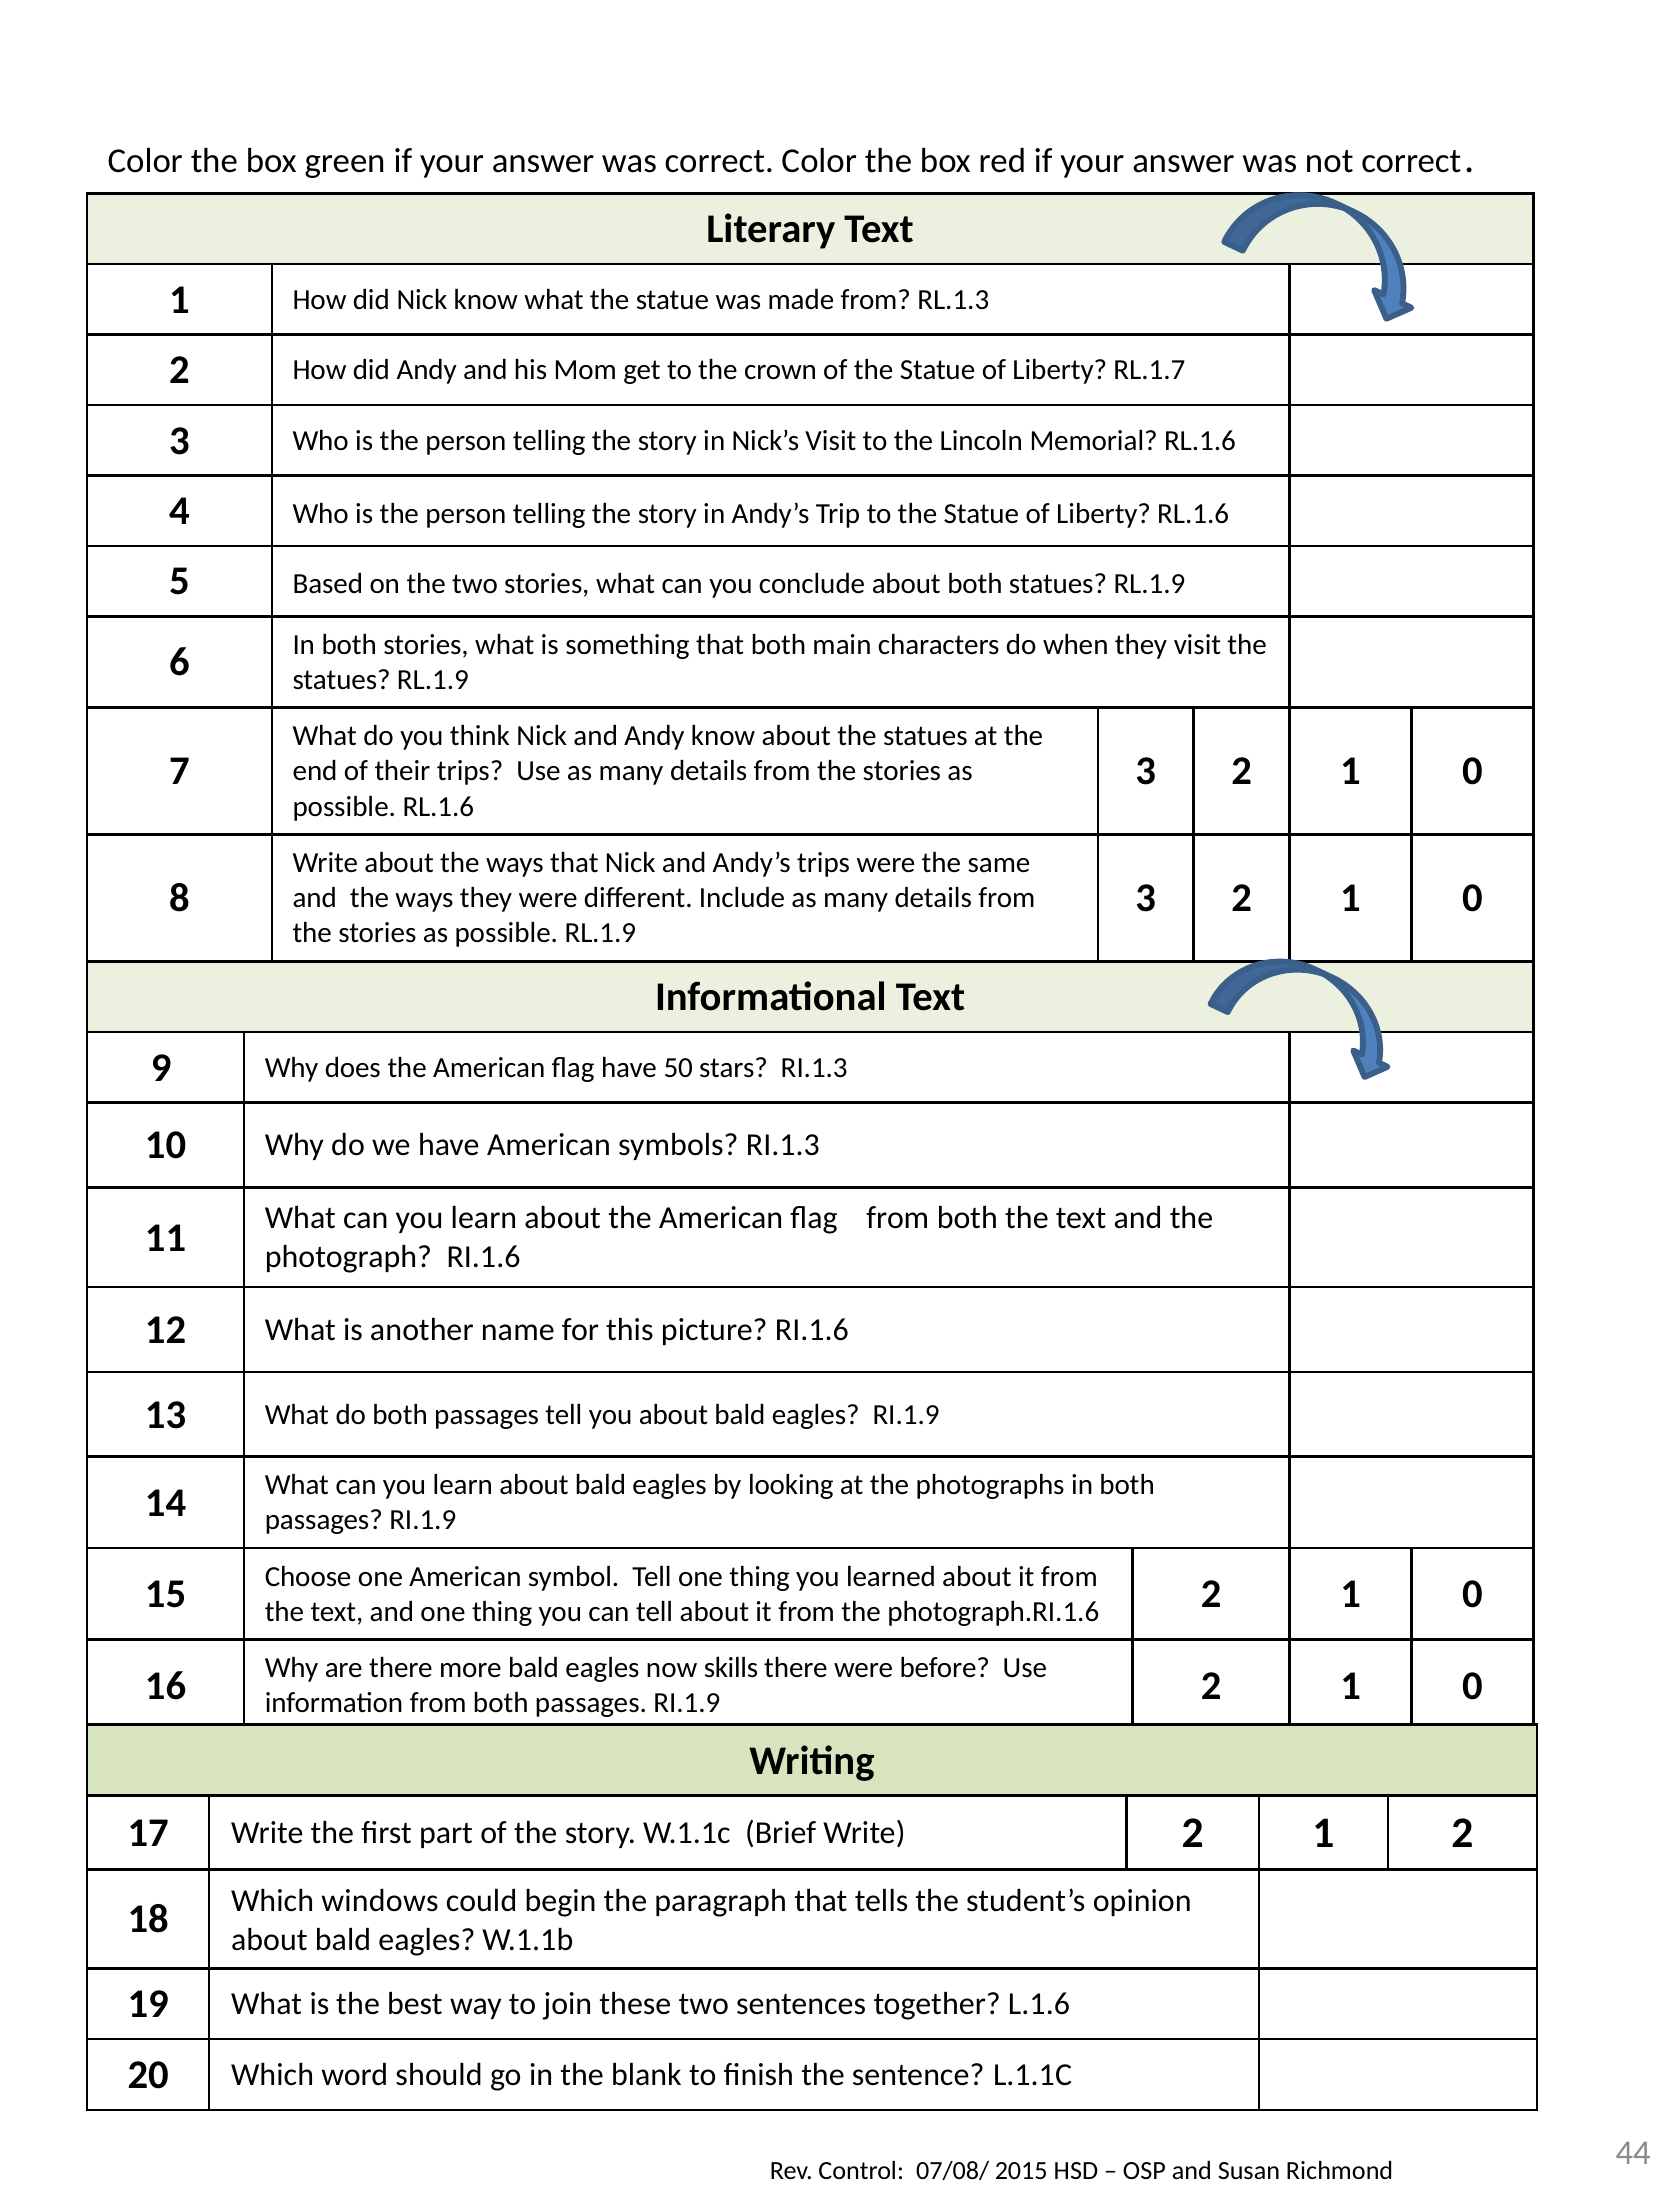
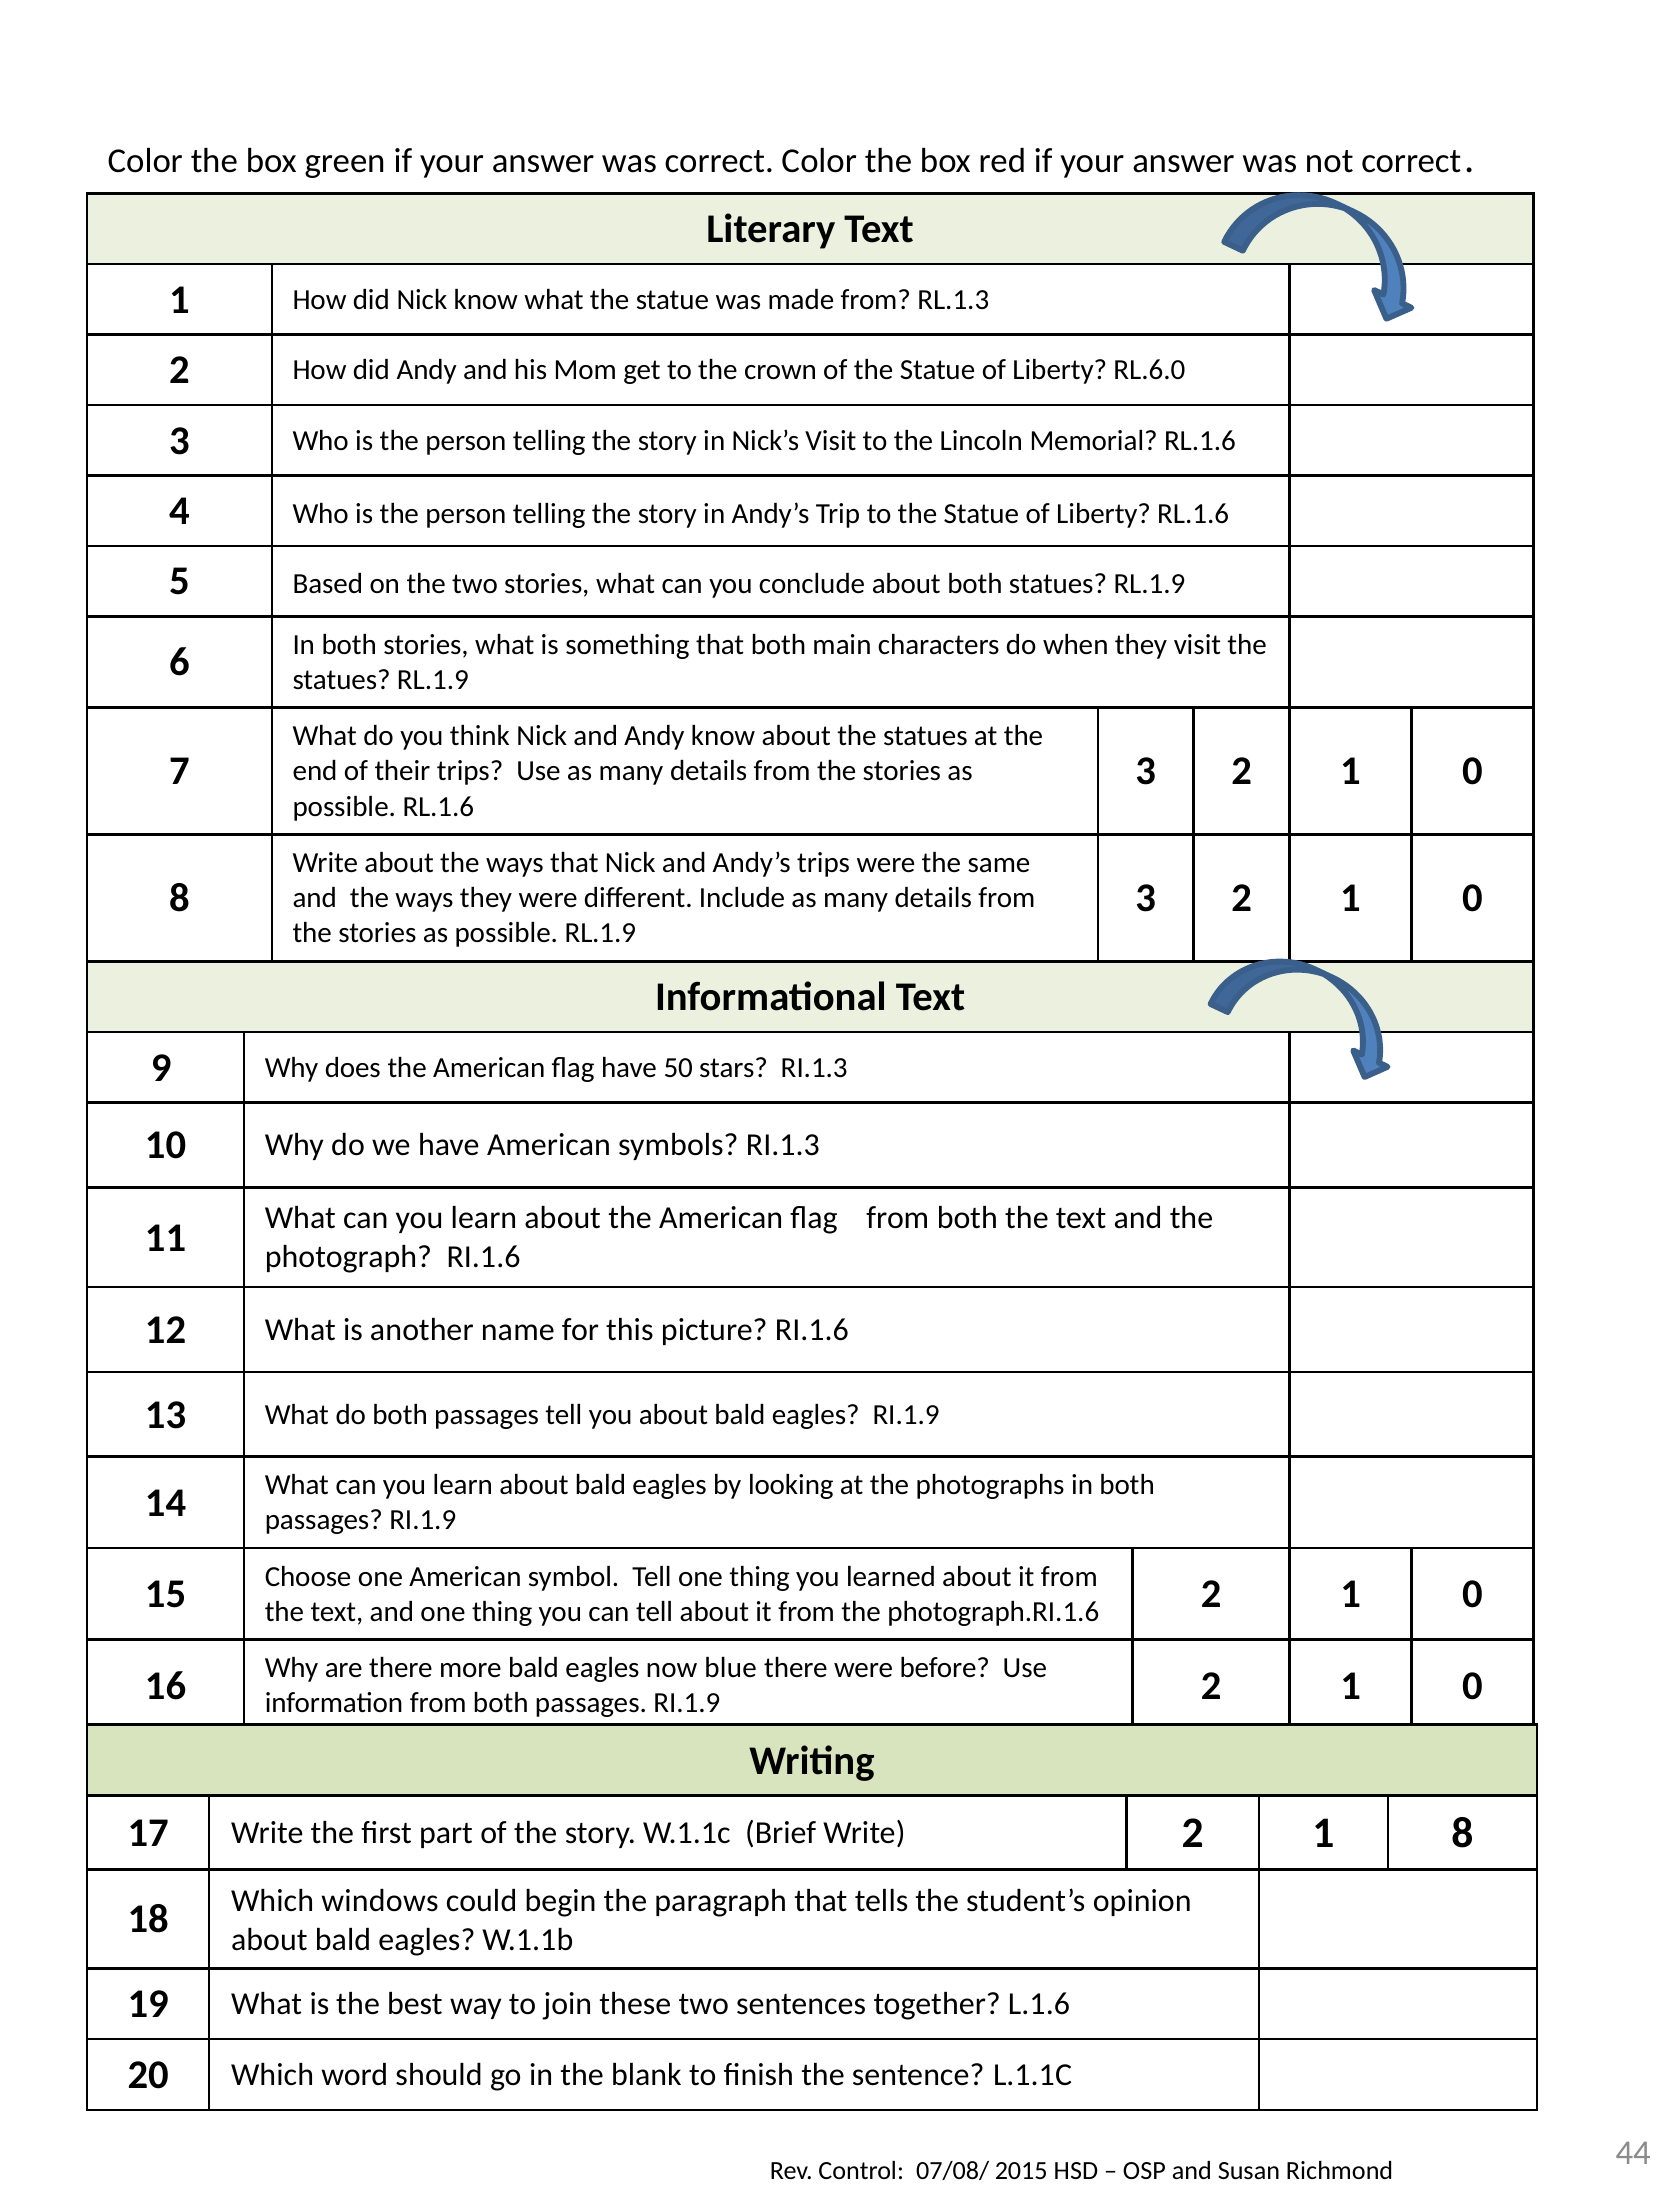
RL.1.7: RL.1.7 -> RL.6.0
skills: skills -> blue
1 2: 2 -> 8
